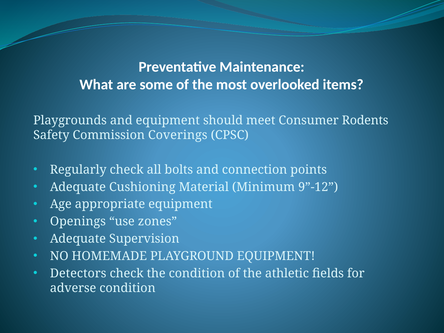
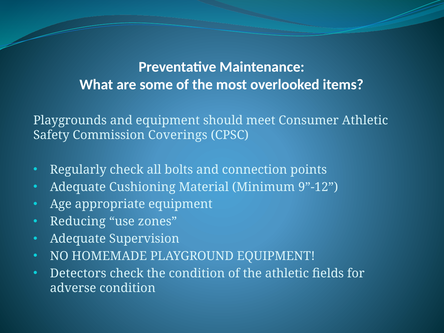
Consumer Rodents: Rodents -> Athletic
Openings: Openings -> Reducing
